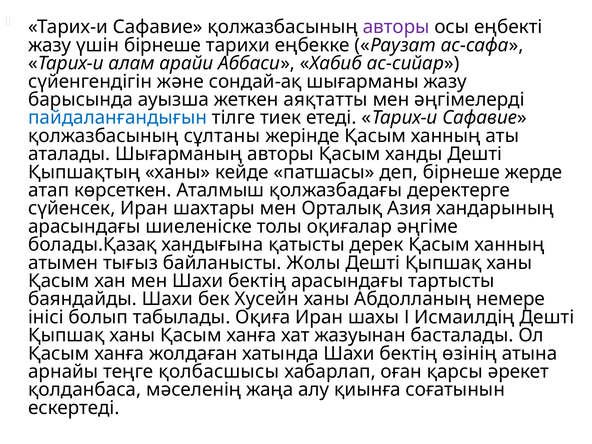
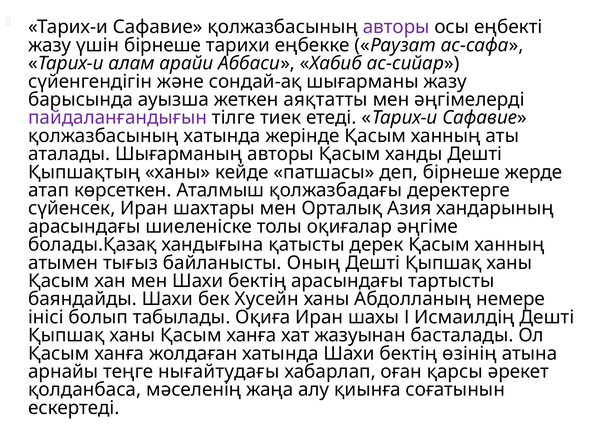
пайдаланғандығын colour: blue -> purple
қолжазбасының сұлтаны: сұлтаны -> хатында
Жолы: Жолы -> Оның
қолбасшысы: қолбасшысы -> нығайтудағы
